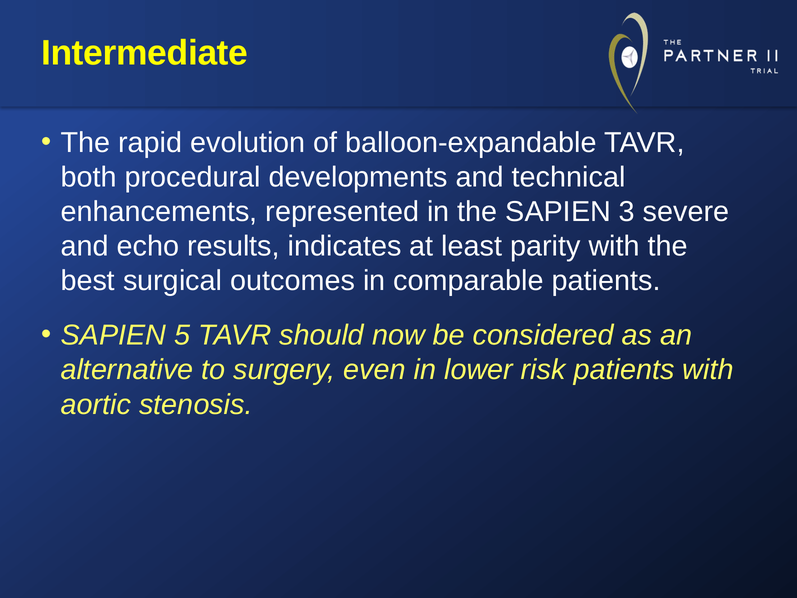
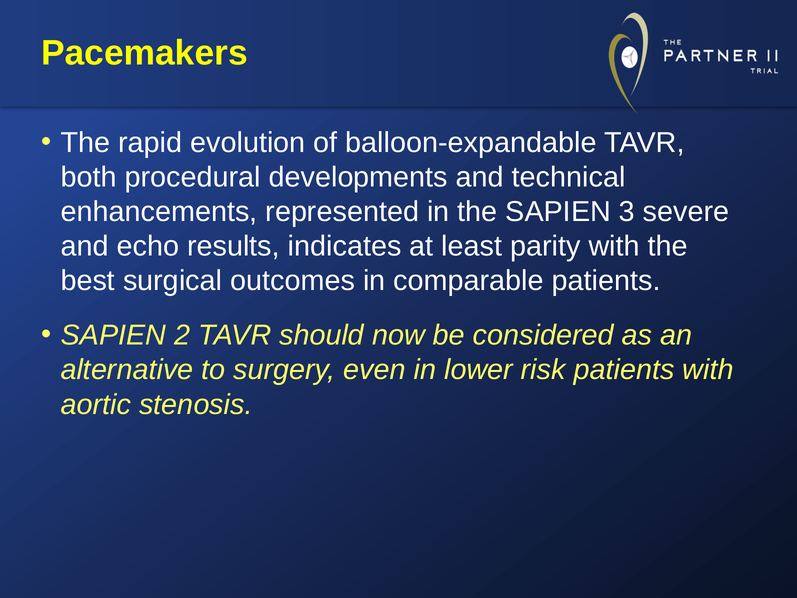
Intermediate: Intermediate -> Pacemakers
5: 5 -> 2
